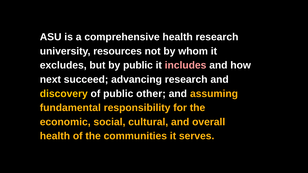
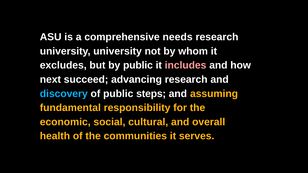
comprehensive health: health -> needs
university resources: resources -> university
discovery colour: yellow -> light blue
other: other -> steps
